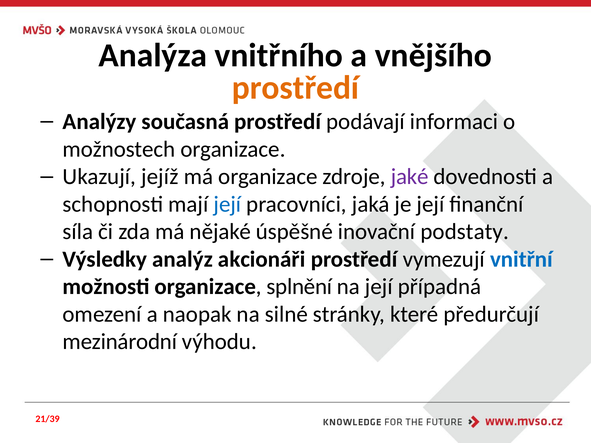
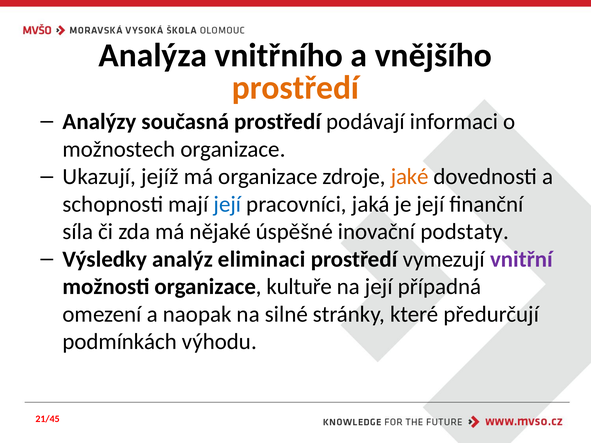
jaké colour: purple -> orange
akcionáři: akcionáři -> eliminaci
vnitřní colour: blue -> purple
splnění: splnění -> kultuře
mezinárodní: mezinárodní -> podmínkách
21/39: 21/39 -> 21/45
